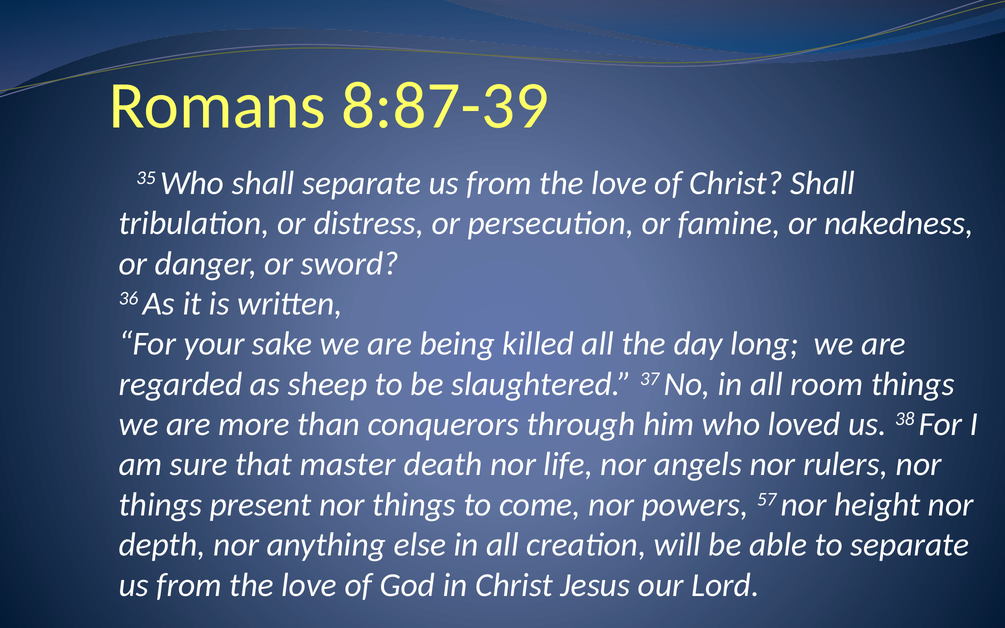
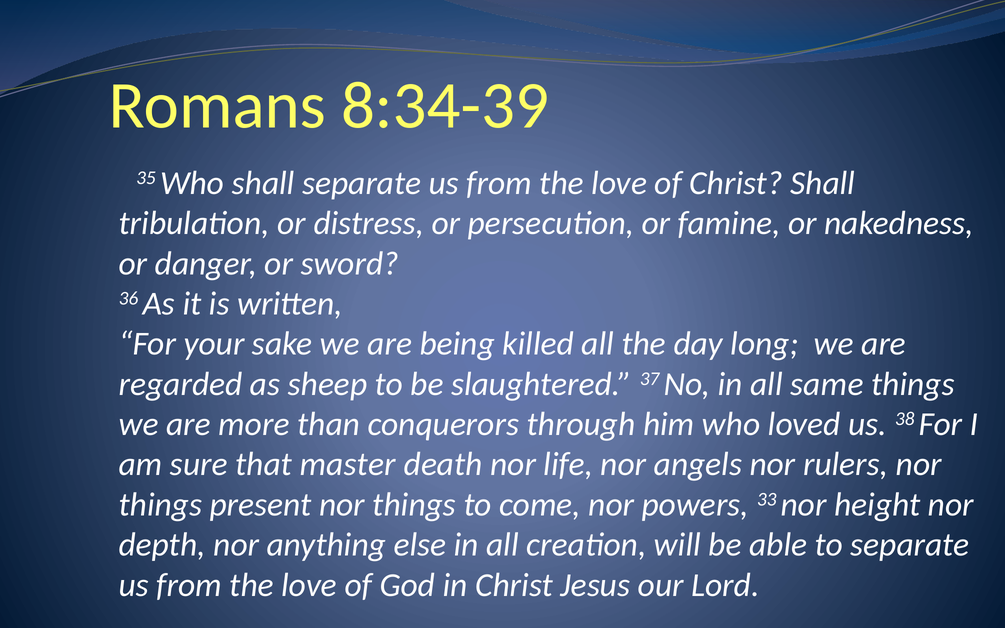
8:87-39: 8:87-39 -> 8:34-39
room: room -> same
57: 57 -> 33
